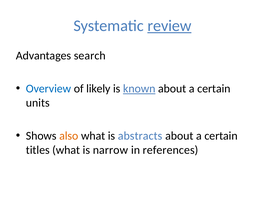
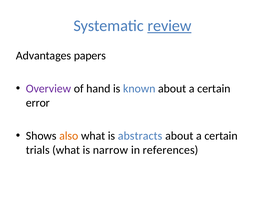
search: search -> papers
Overview colour: blue -> purple
likely: likely -> hand
known underline: present -> none
units: units -> error
titles: titles -> trials
